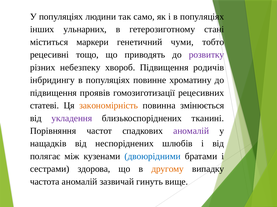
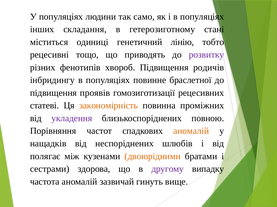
ульнарних: ульнарних -> складання
маркери: маркери -> одиниці
чуми: чуми -> лінію
небезпеку: небезпеку -> фенотипів
хроматину: хроматину -> браслетної
змінюється: змінюється -> проміжних
тканині: тканині -> повною
аномалій at (191, 131) colour: purple -> orange
двоюрідними colour: blue -> orange
другому colour: orange -> purple
